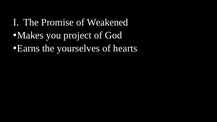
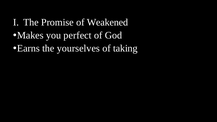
project: project -> perfect
hearts: hearts -> taking
